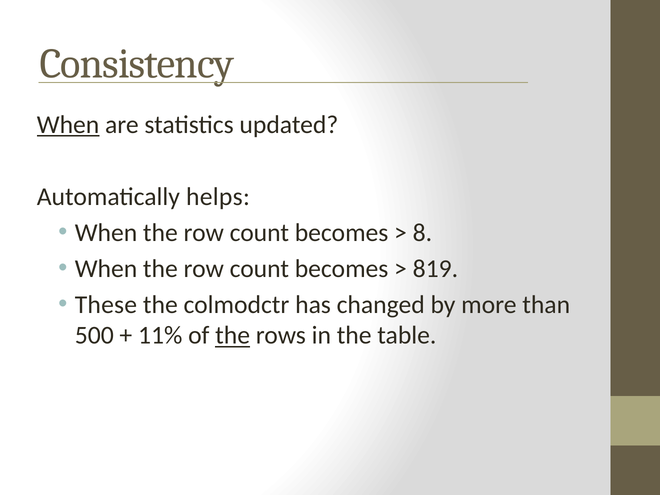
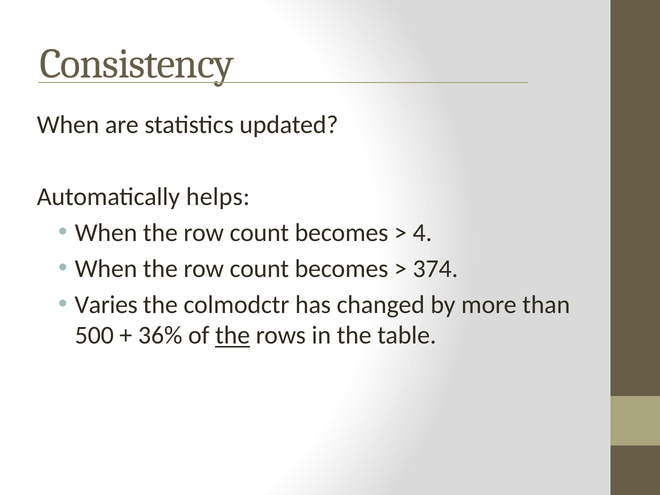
When at (68, 125) underline: present -> none
8: 8 -> 4
819: 819 -> 374
These: These -> Varies
11%: 11% -> 36%
